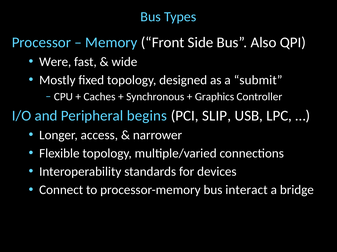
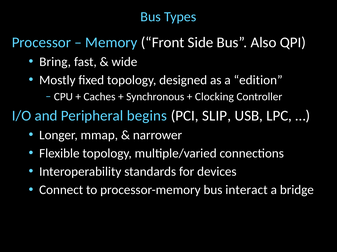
Were: Were -> Bring
submit: submit -> edition
Graphics: Graphics -> Clocking
access: access -> mmap
